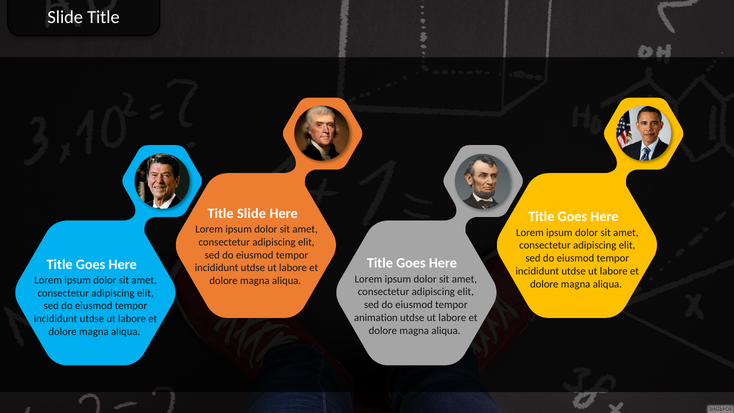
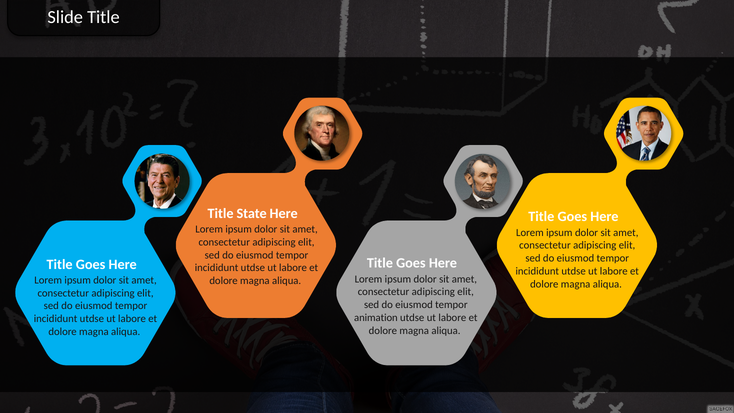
Title Slide: Slide -> State
